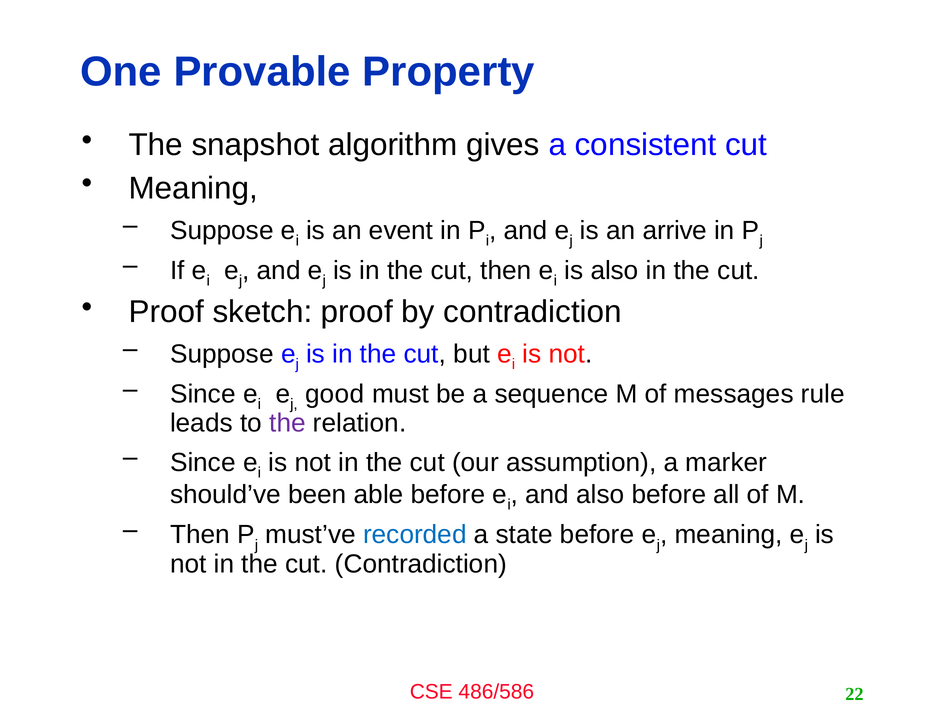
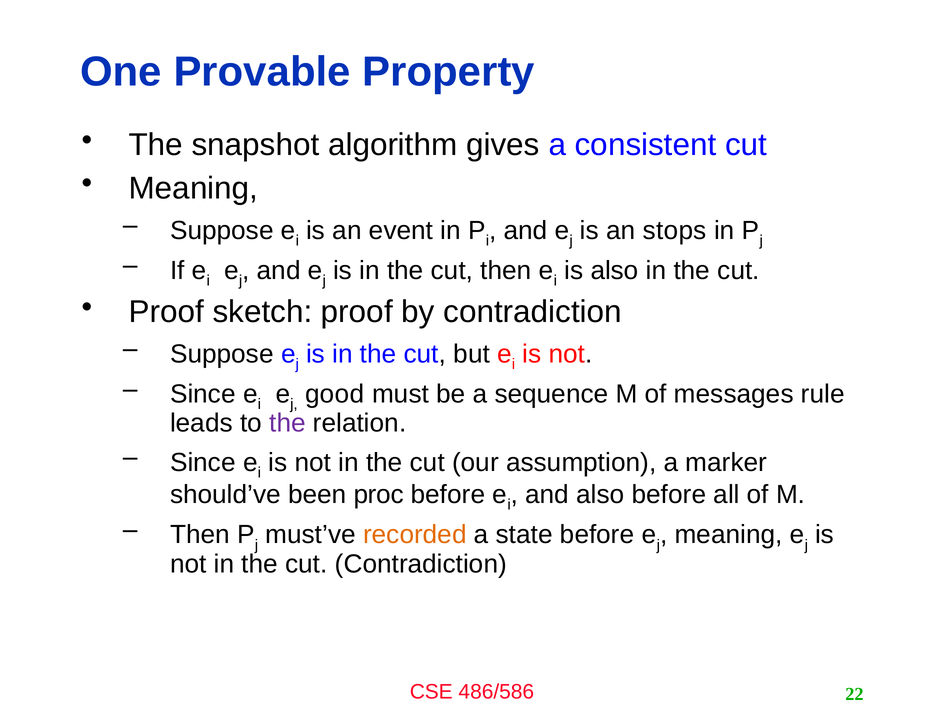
arrive: arrive -> stops
able: able -> proc
recorded colour: blue -> orange
